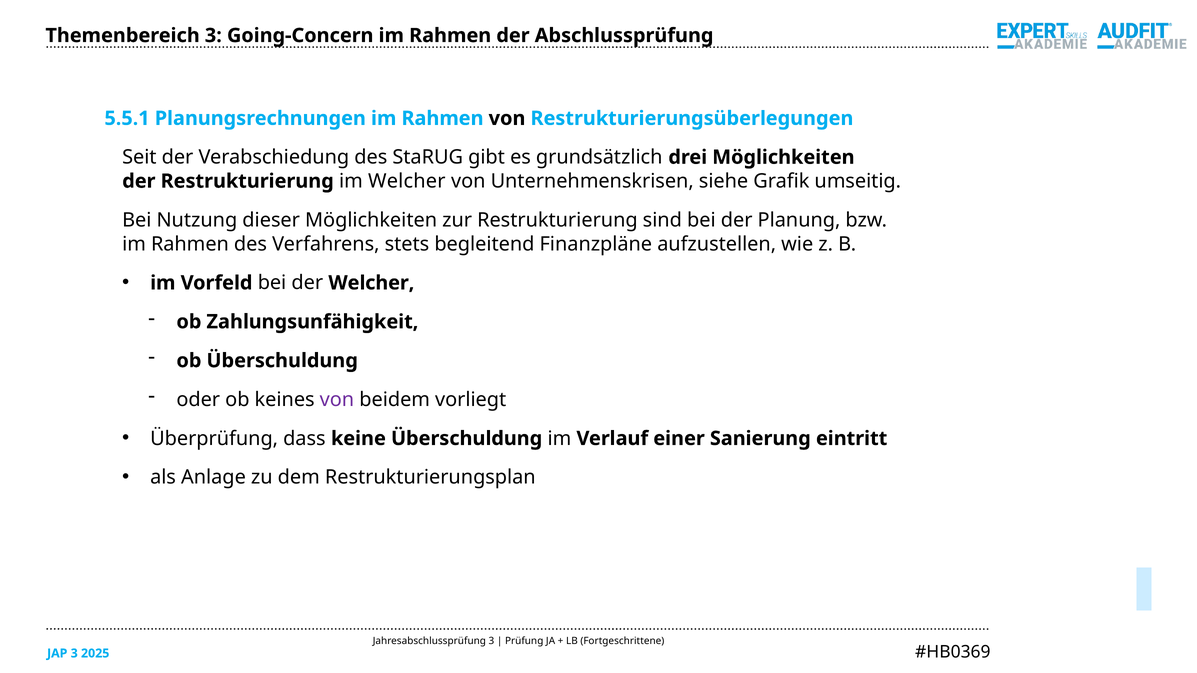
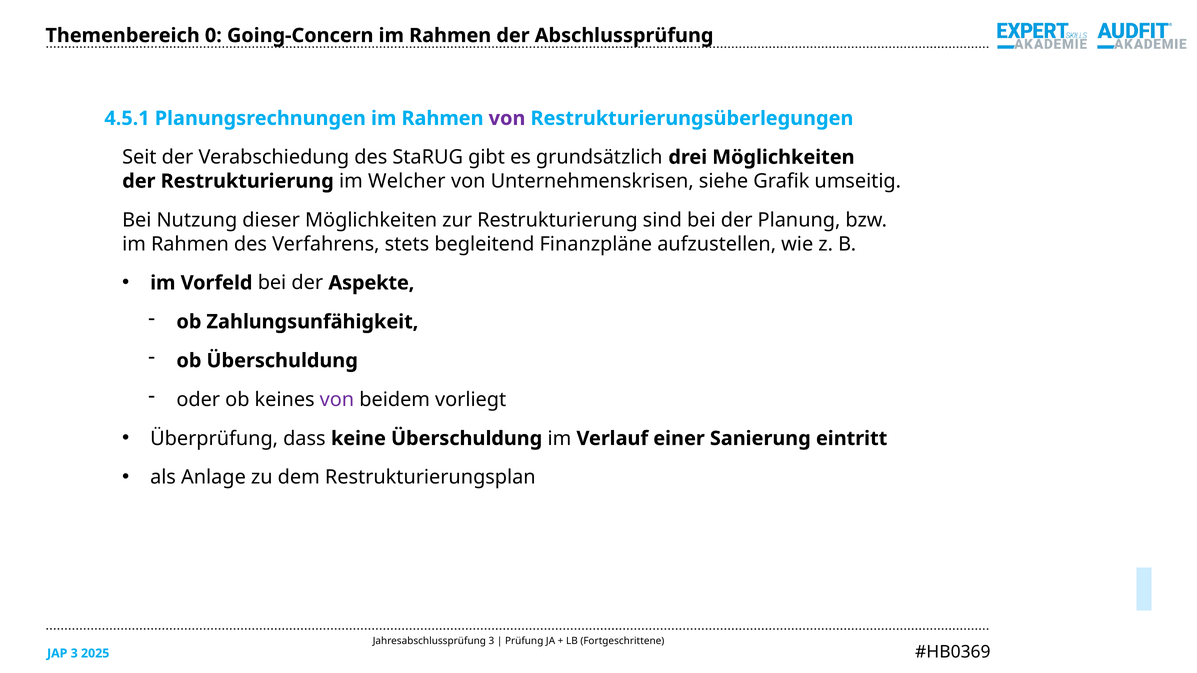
Themenbereich 3: 3 -> 0
5.5.1: 5.5.1 -> 4.5.1
von at (507, 118) colour: black -> purple
der Welcher: Welcher -> Aspekte
